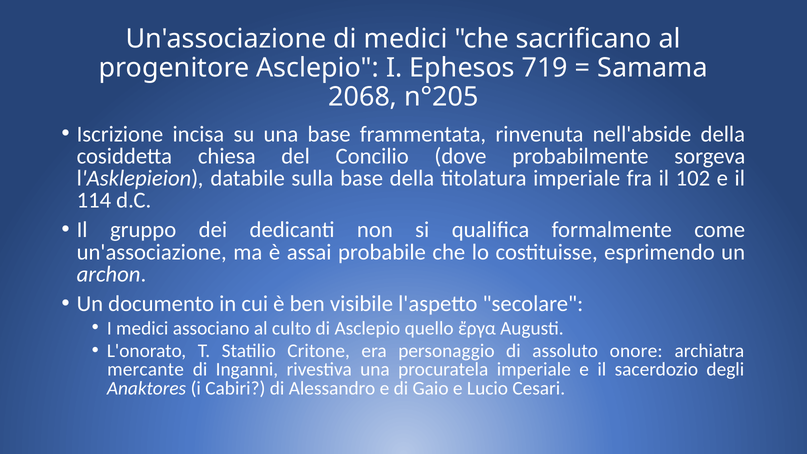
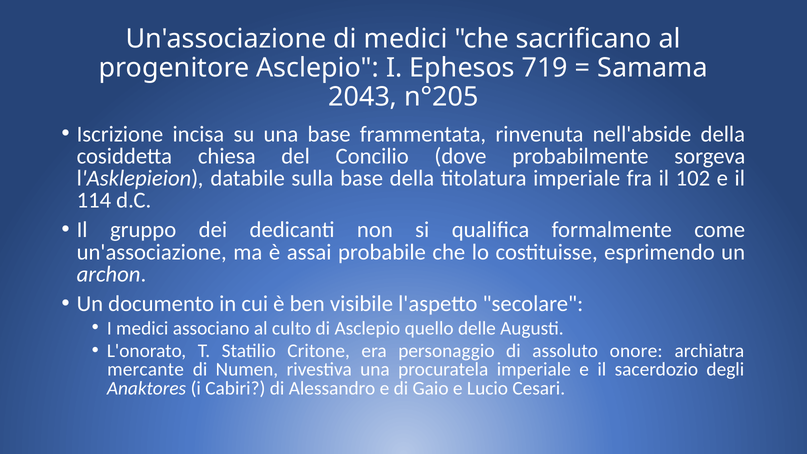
2068: 2068 -> 2043
ἔργα: ἔργα -> delle
Inganni: Inganni -> Numen
